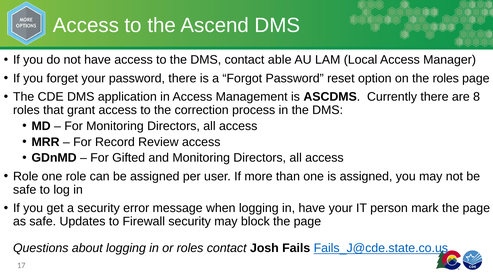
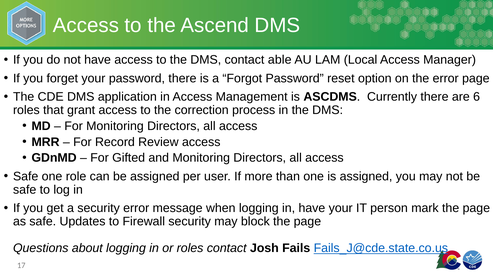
the roles: roles -> error
8: 8 -> 6
Role at (26, 176): Role -> Safe
